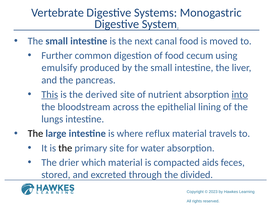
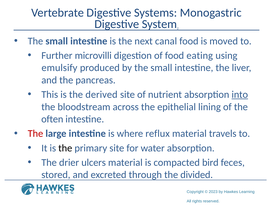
common: common -> microvilli
cecum: cecum -> eating
This underline: present -> none
lungs: lungs -> often
The at (35, 133) colour: black -> red
which: which -> ulcers
aids: aids -> bird
